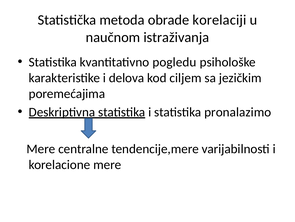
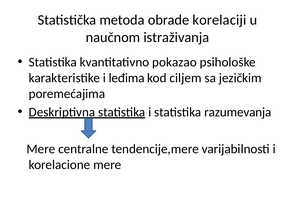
pogledu: pogledu -> pokazao
delova: delova -> leđima
pronalazimo: pronalazimo -> razumevanja
